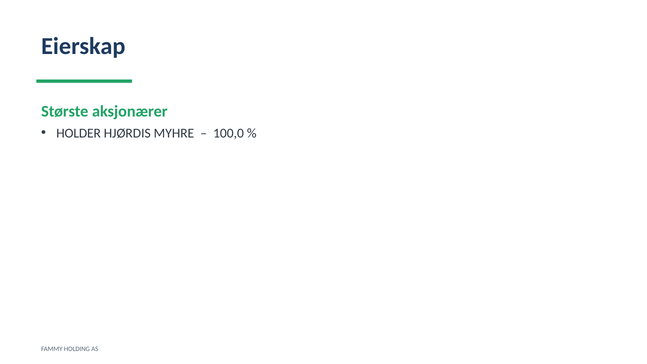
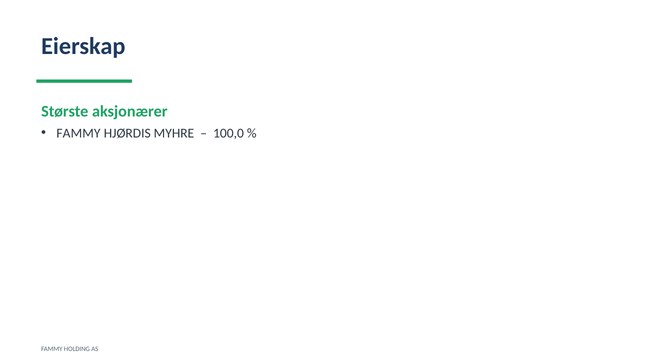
HOLDER at (79, 133): HOLDER -> FAMMY
